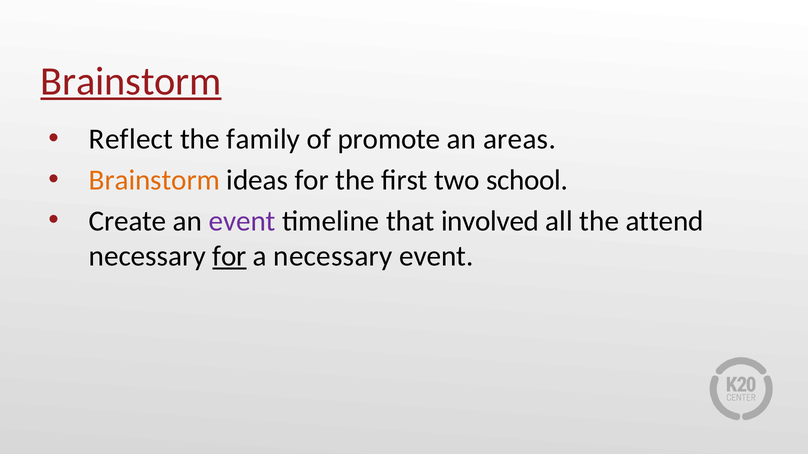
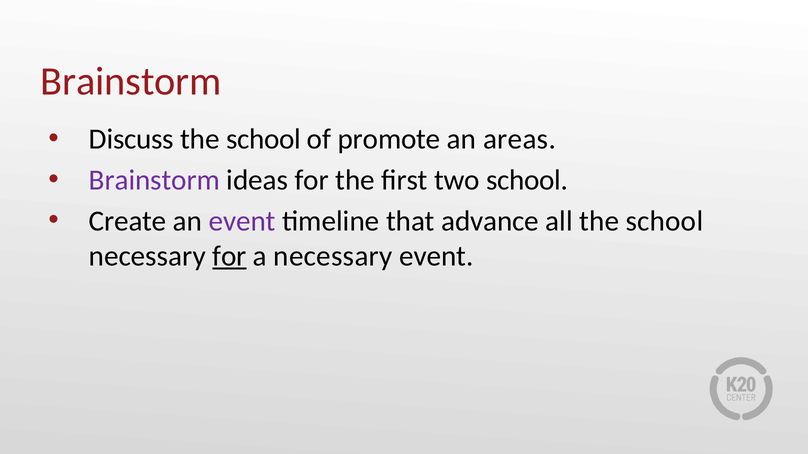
Brainstorm at (131, 81) underline: present -> none
Reflect: Reflect -> Discuss
family at (263, 139): family -> school
Brainstorm at (154, 180) colour: orange -> purple
involved: involved -> advance
all the attend: attend -> school
